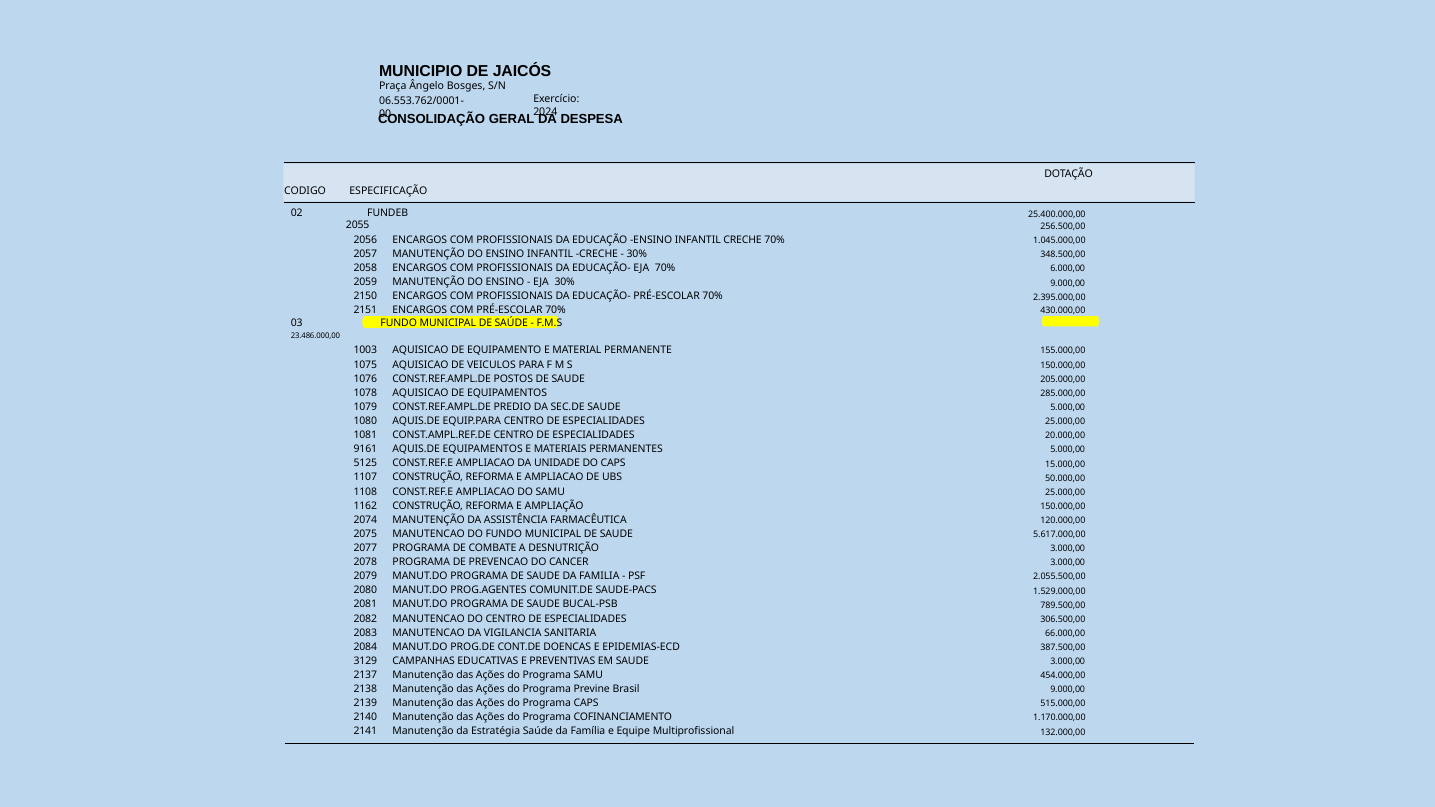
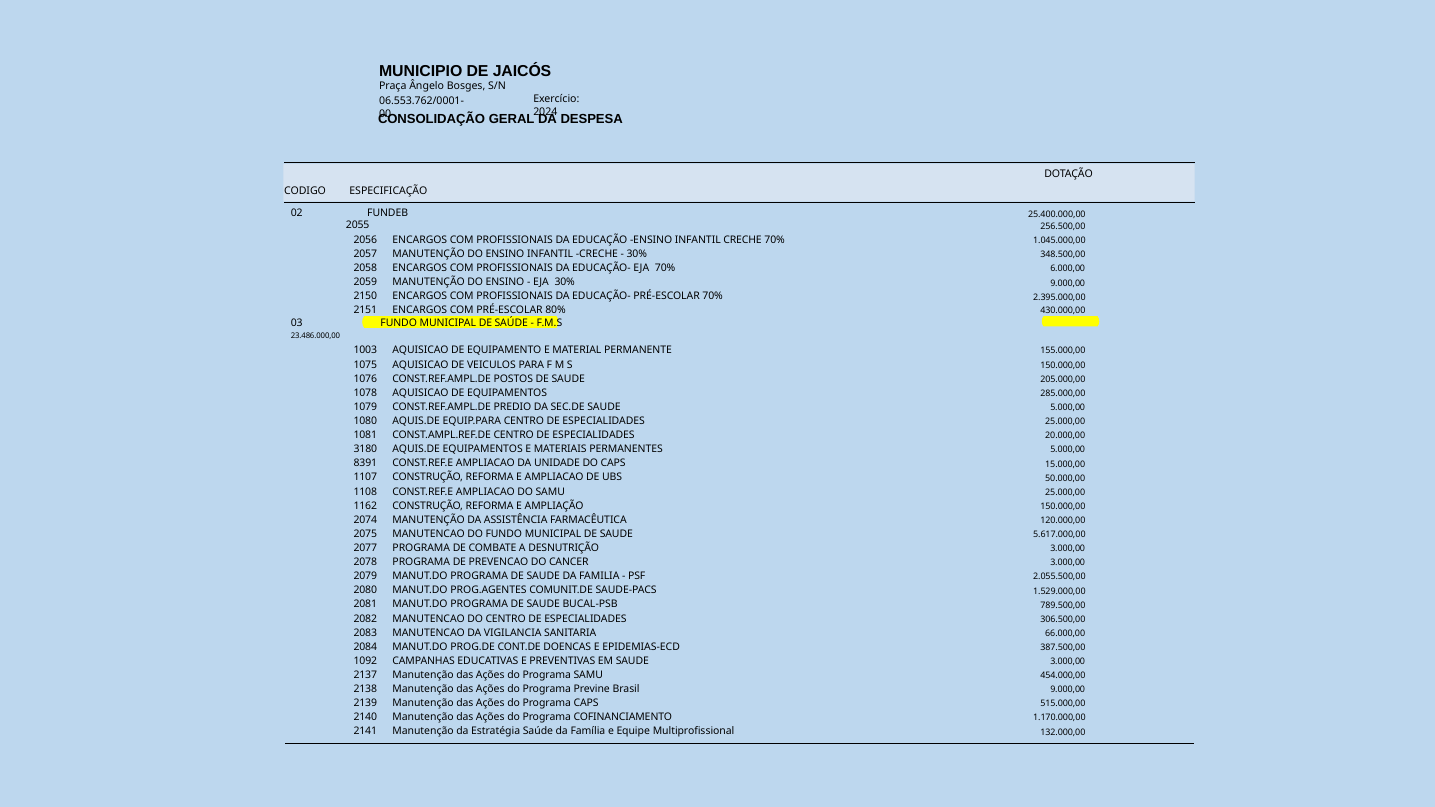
COM PRÉ-ESCOLAR 70%: 70% -> 80%
9161: 9161 -> 3180
5125: 5125 -> 8391
3129: 3129 -> 1092
